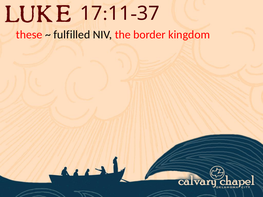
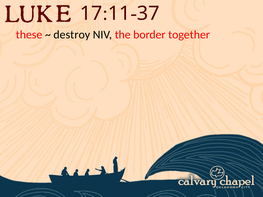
fulfilled: fulfilled -> destroy
kingdom: kingdom -> together
